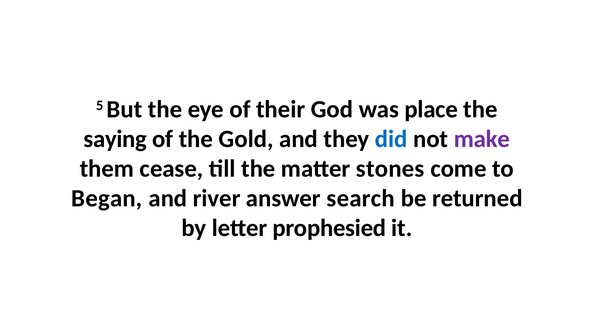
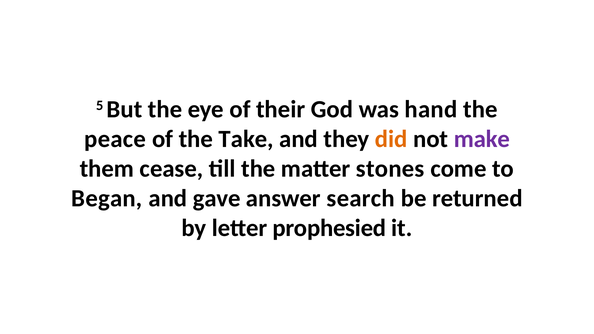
place: place -> hand
saying: saying -> peace
Gold: Gold -> Take
did colour: blue -> orange
river: river -> gave
